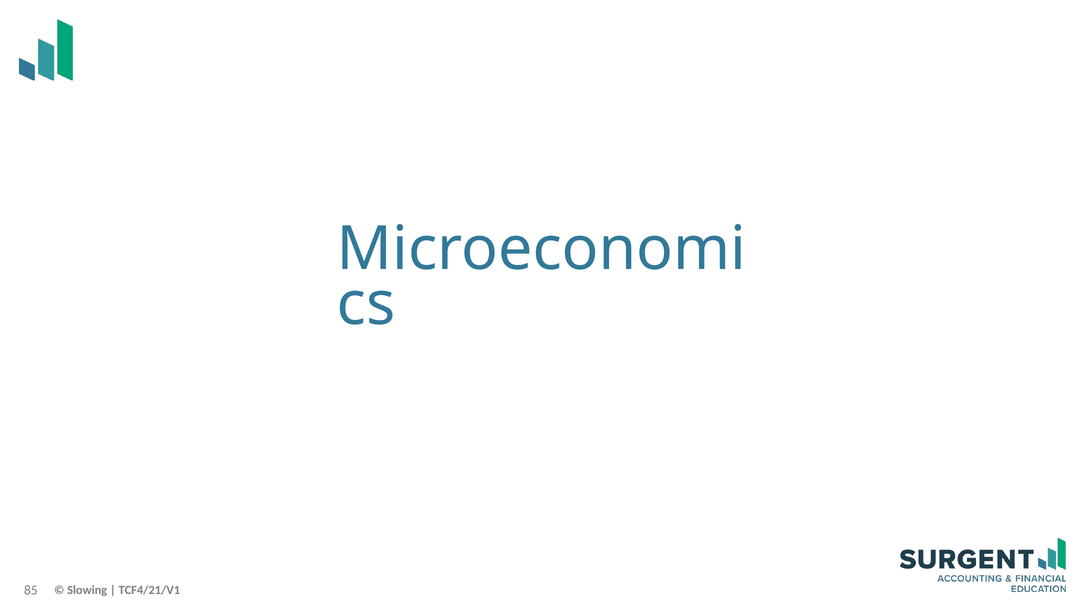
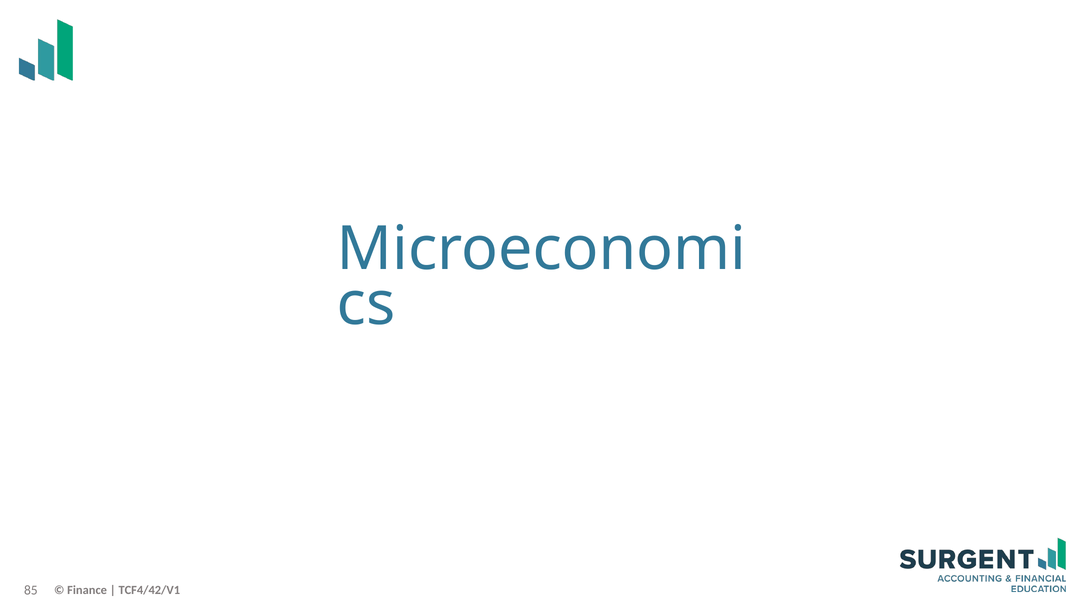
Slowing: Slowing -> Finance
TCF4/21/V1: TCF4/21/V1 -> TCF4/42/V1
